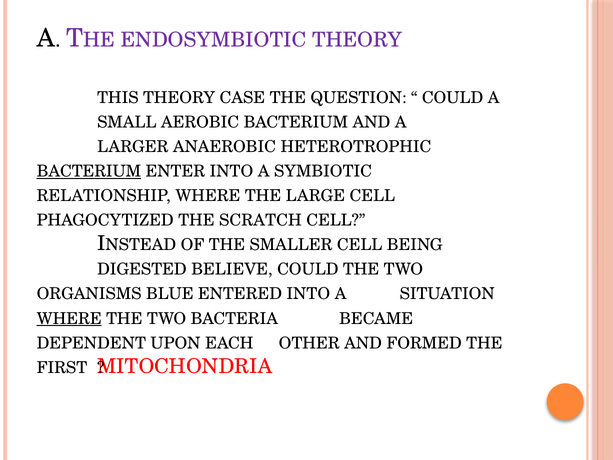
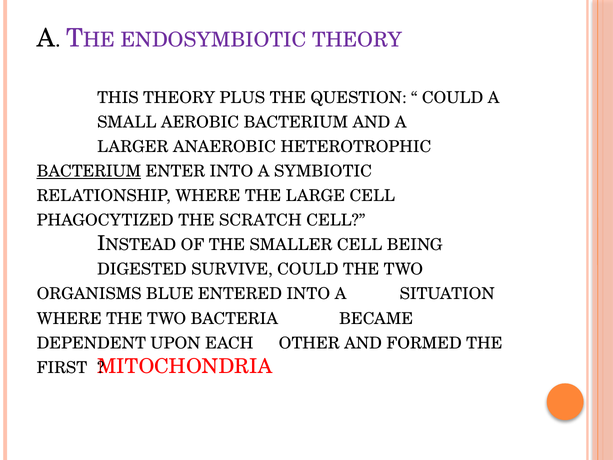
CASE: CASE -> PLUS
BELIEVE: BELIEVE -> SURVIVE
WHERE at (69, 318) underline: present -> none
